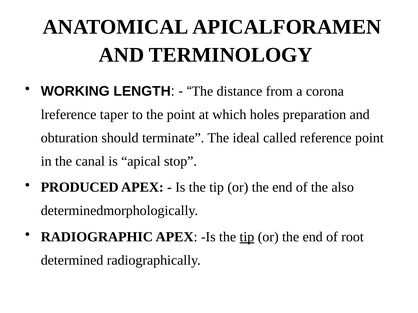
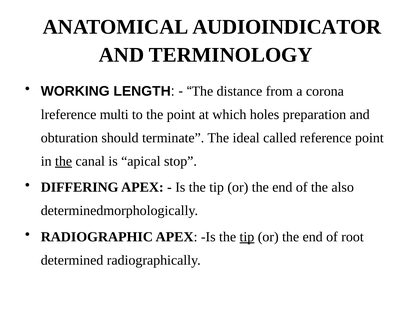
APICALFORAMEN: APICALFORAMEN -> AUDIOINDICATOR
taper: taper -> multi
the at (64, 161) underline: none -> present
PRODUCED: PRODUCED -> DIFFERING
